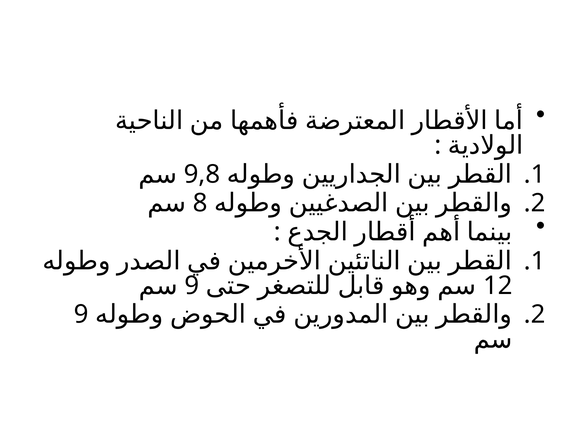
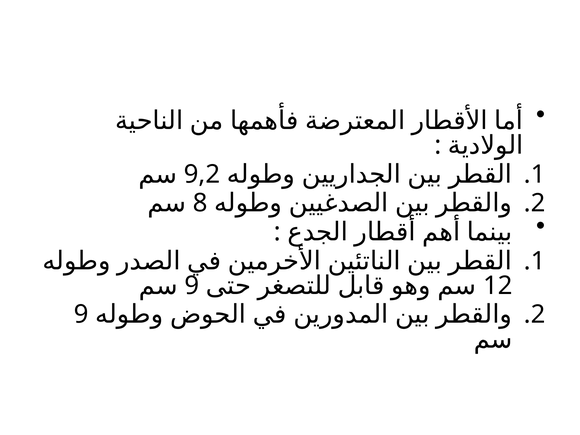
9,8: 9,8 -> 9,2
